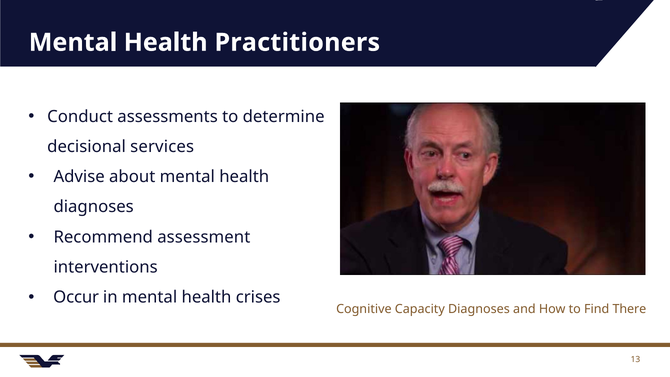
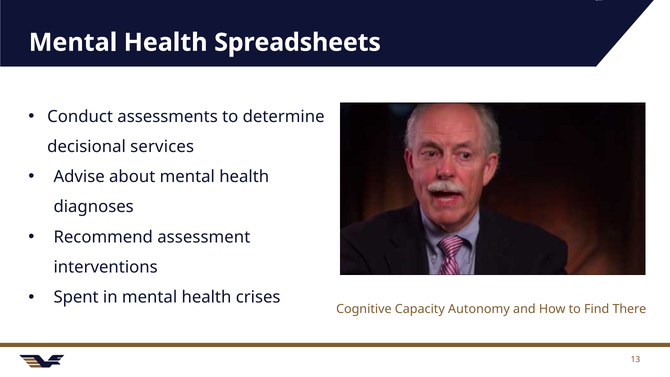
Practitioners: Practitioners -> Spreadsheets
Occur: Occur -> Spent
Capacity Diagnoses: Diagnoses -> Autonomy
